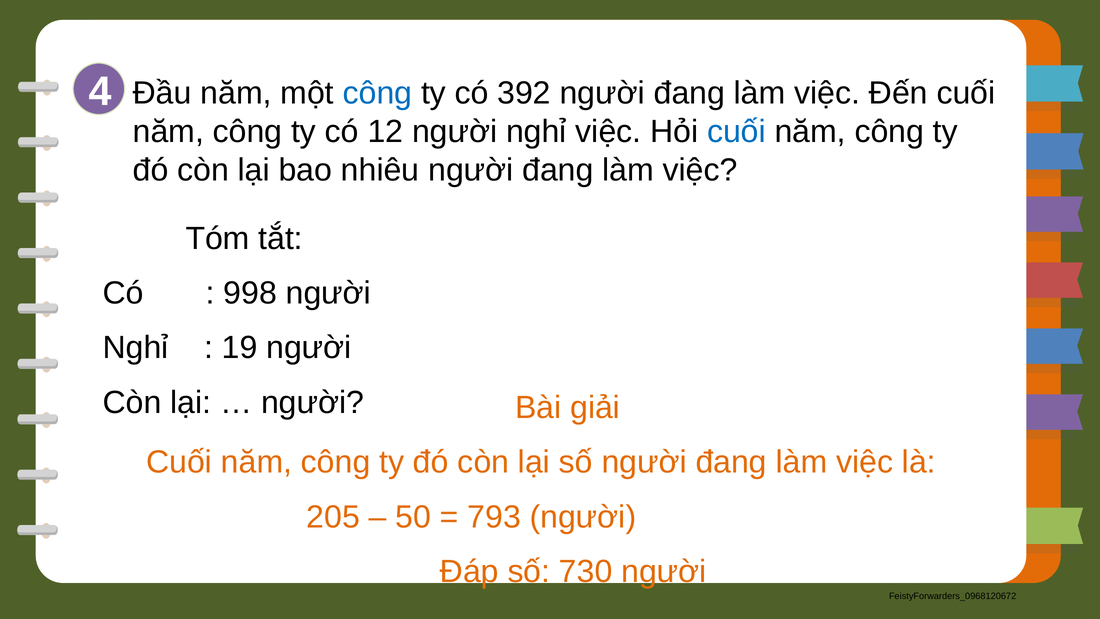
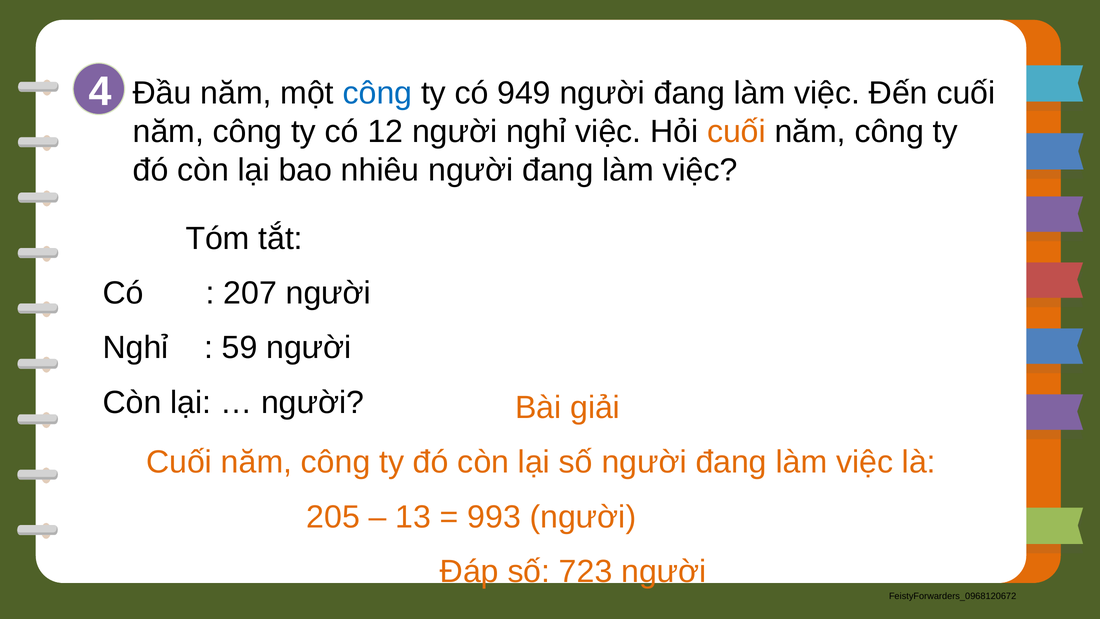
392: 392 -> 949
cuối at (736, 131) colour: blue -> orange
998: 998 -> 207
19: 19 -> 59
50: 50 -> 13
793: 793 -> 993
730: 730 -> 723
